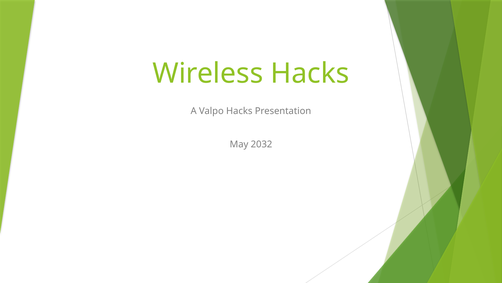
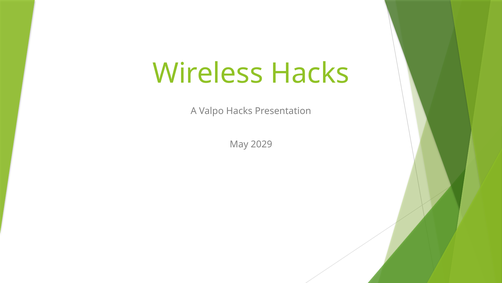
2032: 2032 -> 2029
